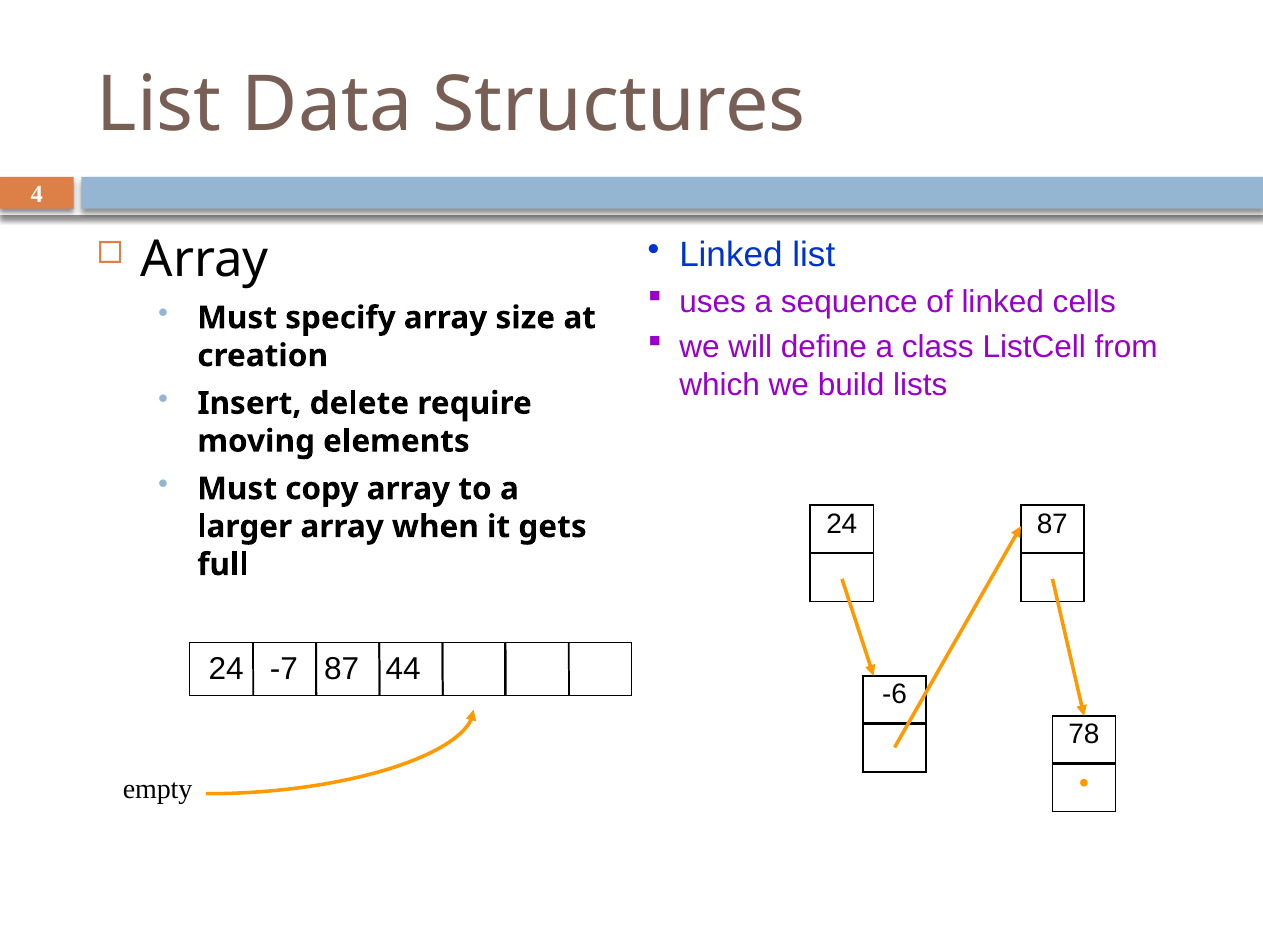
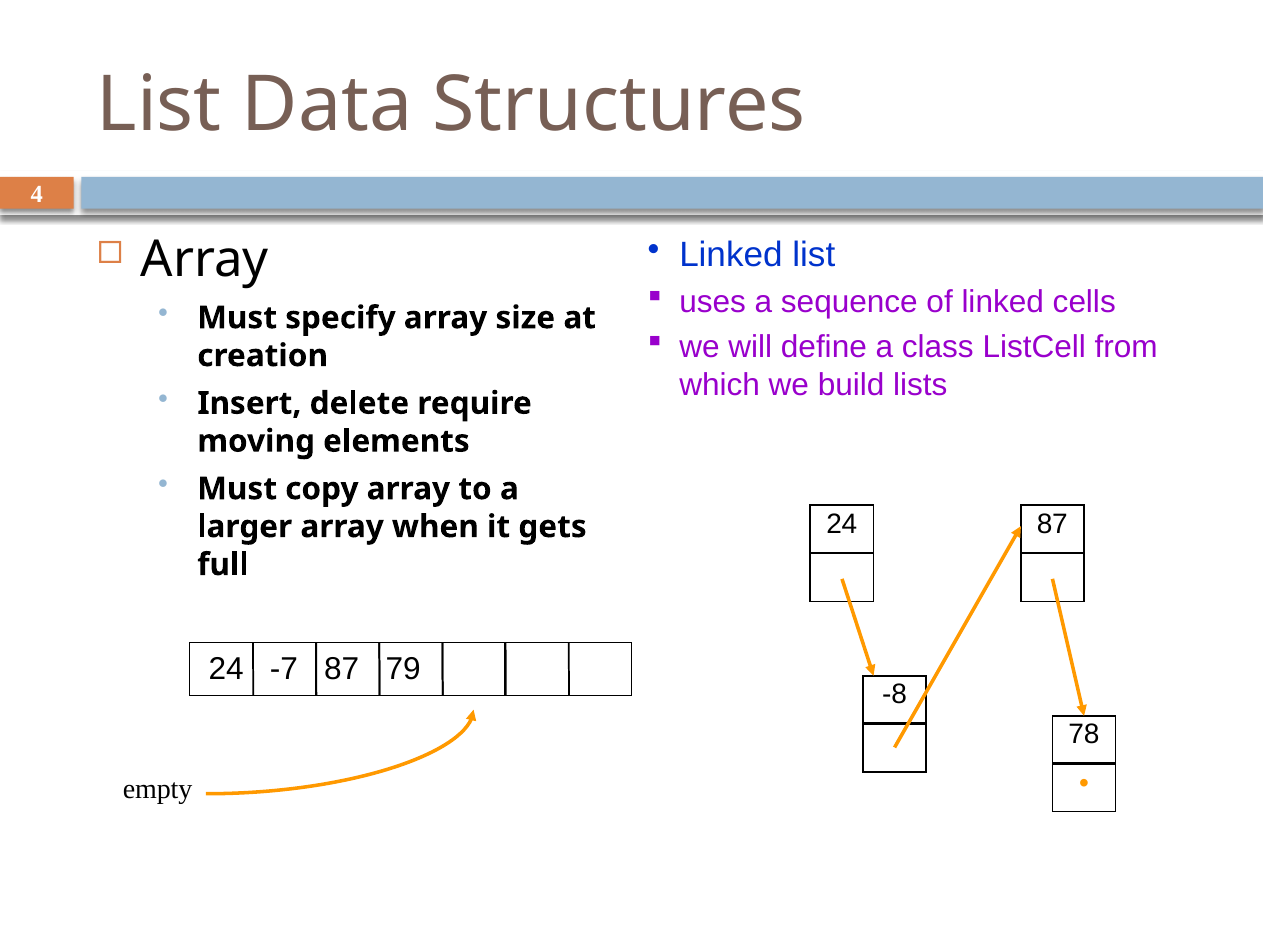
44: 44 -> 79
-6: -6 -> -8
